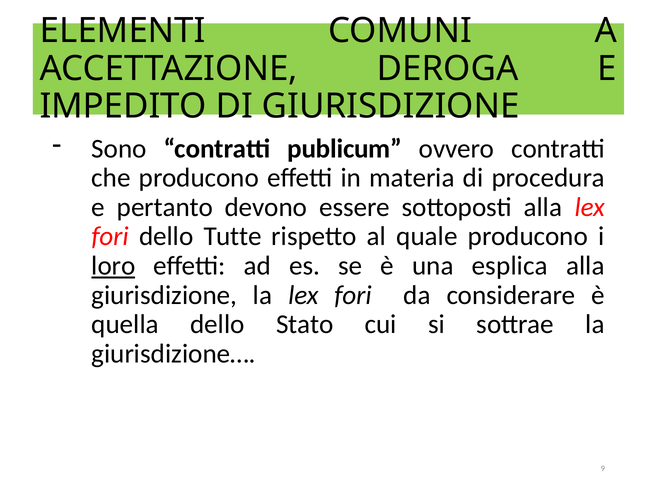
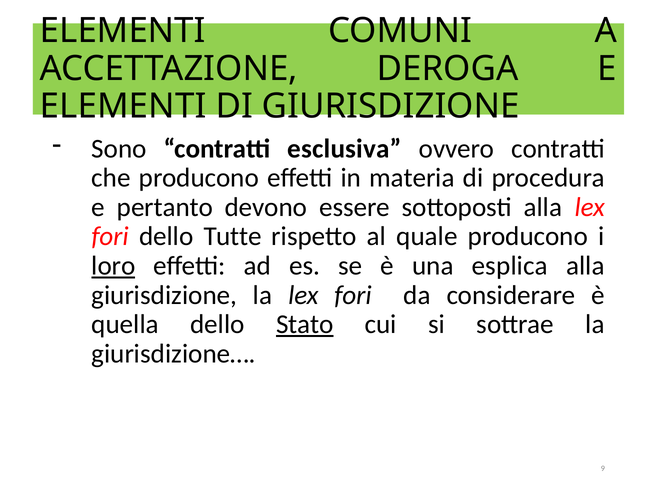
IMPEDITO at (123, 106): IMPEDITO -> ELEMENTI
publicum: publicum -> esclusiva
Stato underline: none -> present
